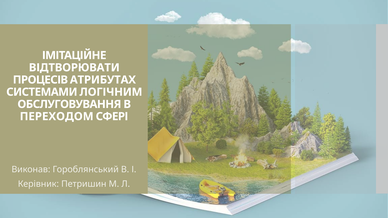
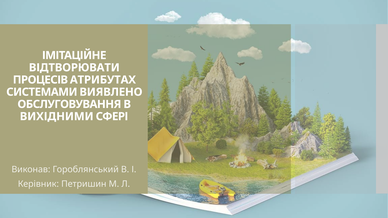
ЛОГІЧНИМ: ЛОГІЧНИМ -> ВИЯВЛЕНО
ПЕРЕХОДОМ: ПЕРЕХОДОМ -> ВИХІДНИМИ
